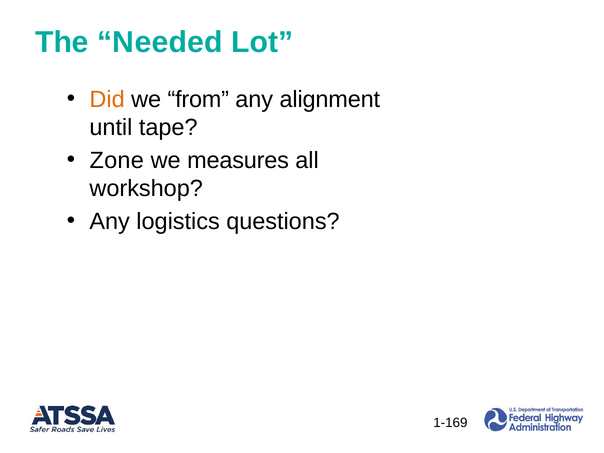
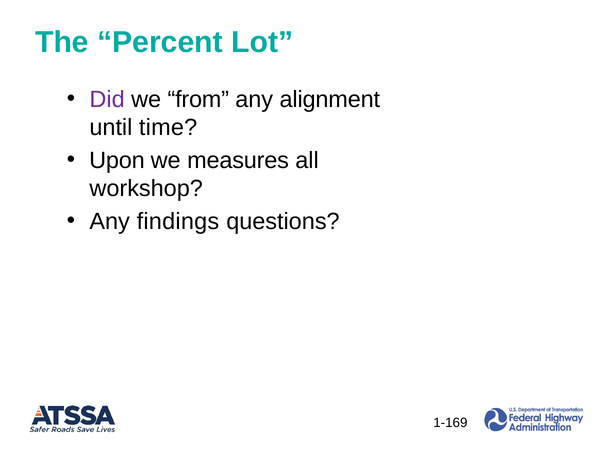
Needed: Needed -> Percent
Did colour: orange -> purple
tape: tape -> time
Zone: Zone -> Upon
logistics: logistics -> findings
